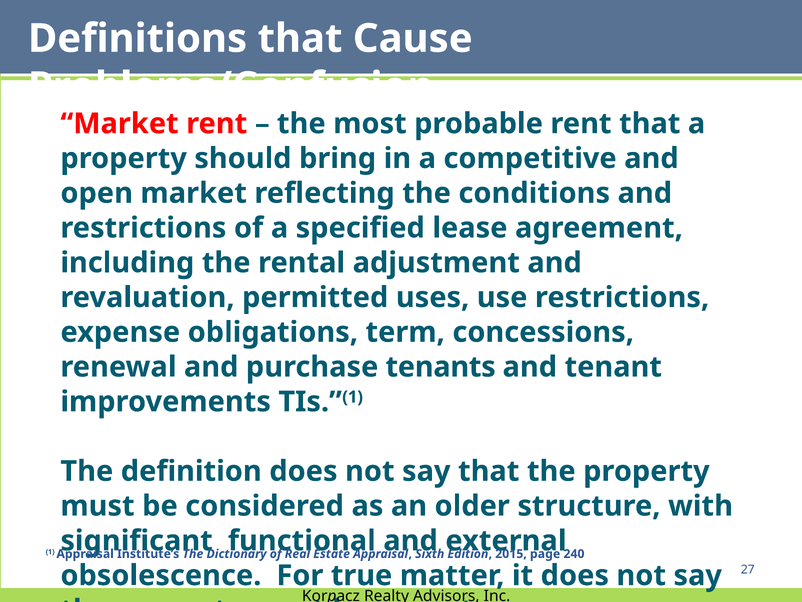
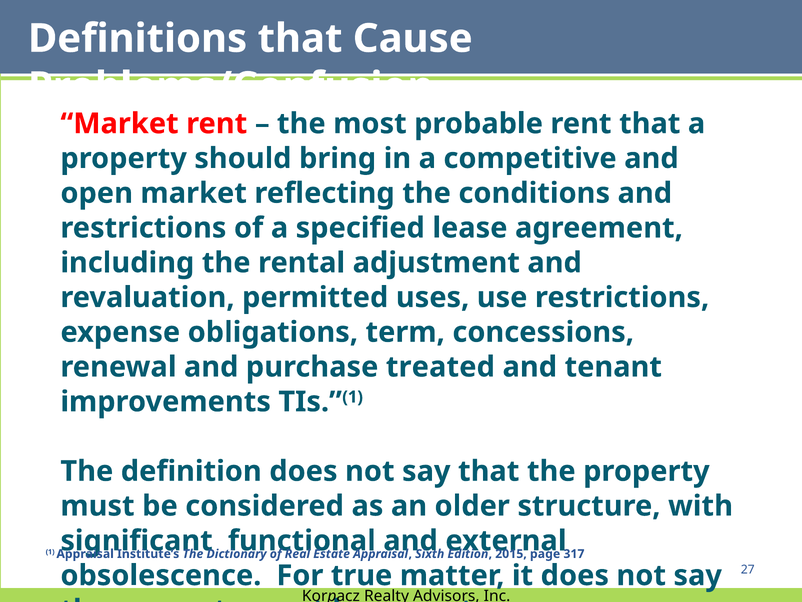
tenants: tenants -> treated
240: 240 -> 317
